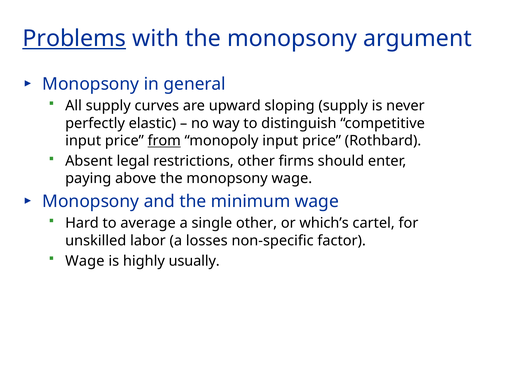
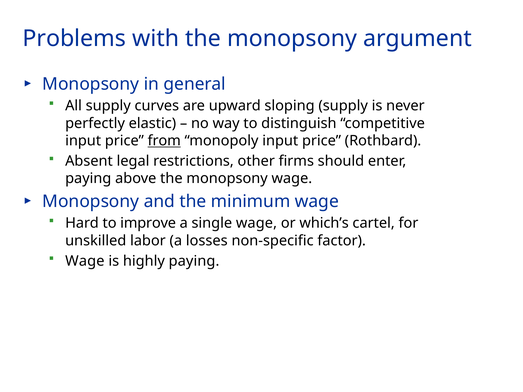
Problems underline: present -> none
average: average -> improve
single other: other -> wage
highly usually: usually -> paying
